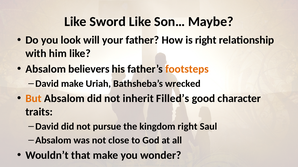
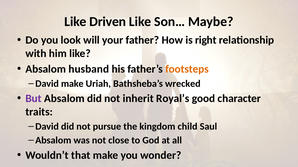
Sword: Sword -> Driven
believers: believers -> husband
But colour: orange -> purple
Filled’s: Filled’s -> Royal’s
kingdom right: right -> child
